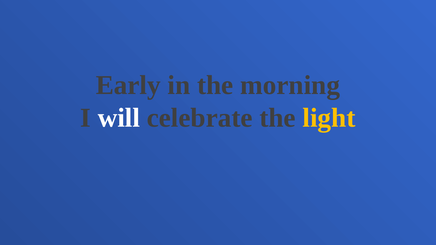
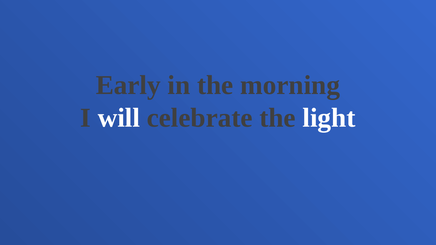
light colour: yellow -> white
